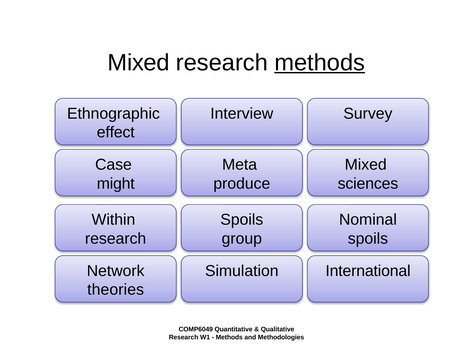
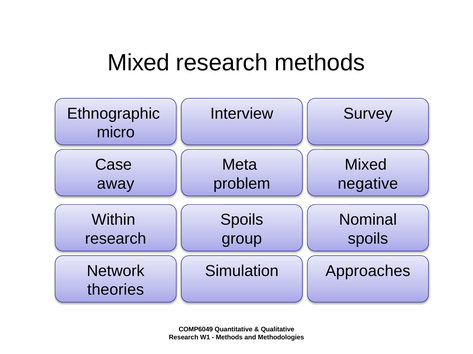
methods at (320, 63) underline: present -> none
effect: effect -> micro
might: might -> away
produce: produce -> problem
sciences: sciences -> negative
International: International -> Approaches
